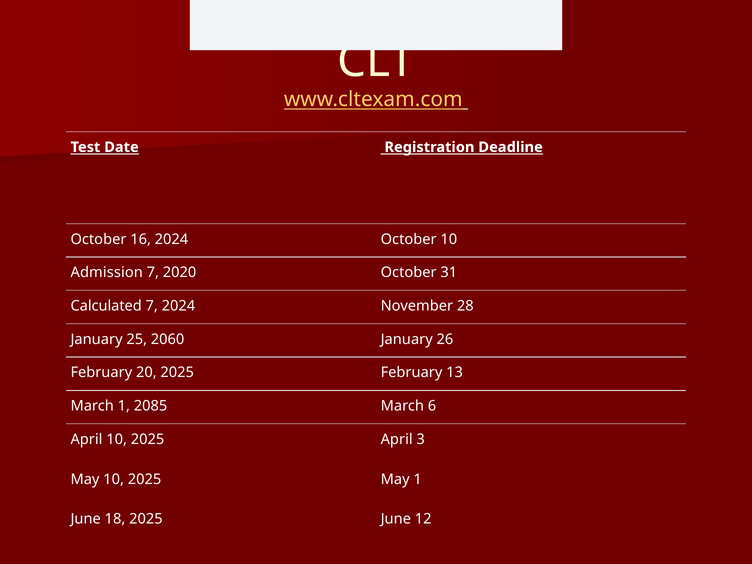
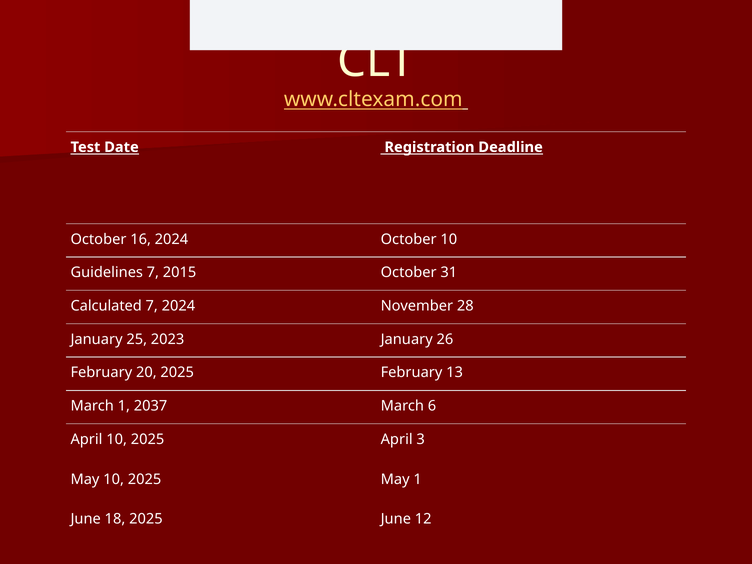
Admission: Admission -> Guidelines
2020: 2020 -> 2015
2060: 2060 -> 2023
2085: 2085 -> 2037
